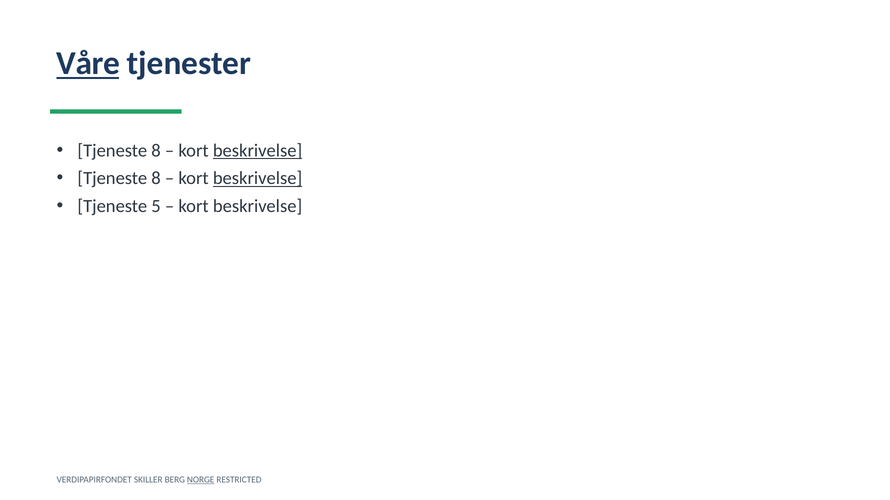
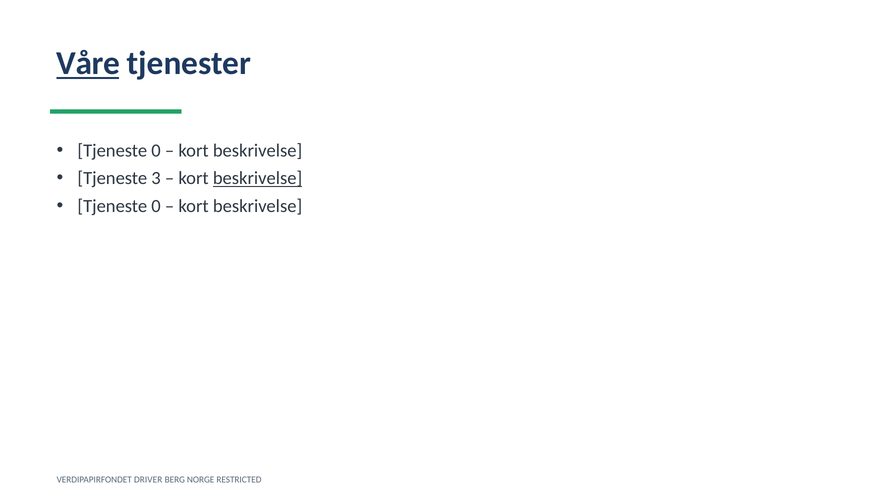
8 at (156, 151): 8 -> 0
beskrivelse at (258, 151) underline: present -> none
8 at (156, 179): 8 -> 3
5 at (156, 206): 5 -> 0
SKILLER: SKILLER -> DRIVER
NORGE underline: present -> none
